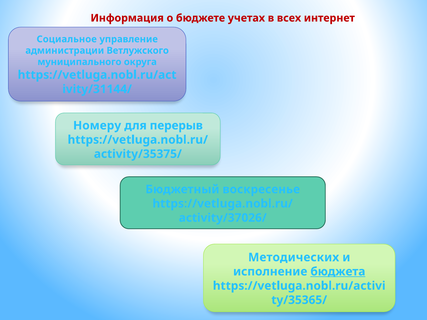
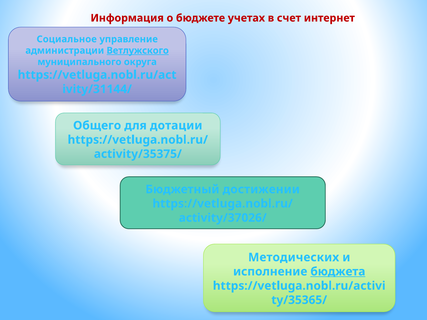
всех: всех -> счет
Ветлужского underline: none -> present
Номеру: Номеру -> Общего
перерыв: перерыв -> дотации
воскресенье: воскресенье -> достижении
